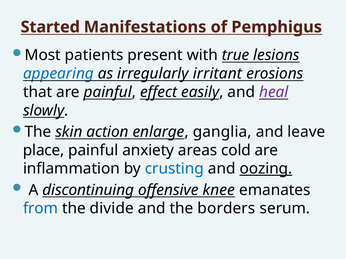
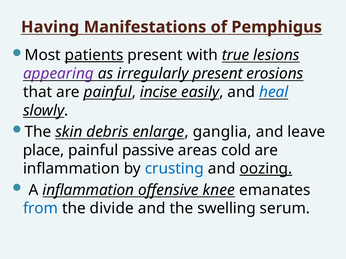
Started: Started -> Having
patients underline: none -> present
appearing colour: blue -> purple
irregularly irritant: irritant -> present
effect: effect -> incise
heal colour: purple -> blue
action: action -> debris
anxiety: anxiety -> passive
A discontinuing: discontinuing -> inflammation
borders: borders -> swelling
